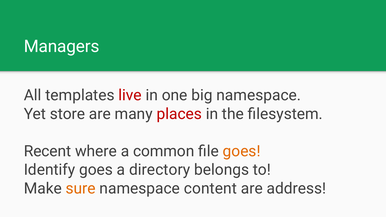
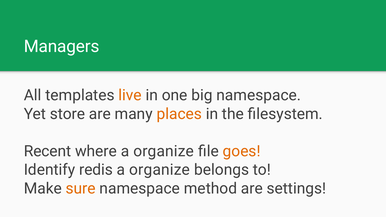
live colour: red -> orange
places colour: red -> orange
where a common: common -> organize
Identify goes: goes -> redis
directory at (160, 170): directory -> organize
content: content -> method
address: address -> settings
